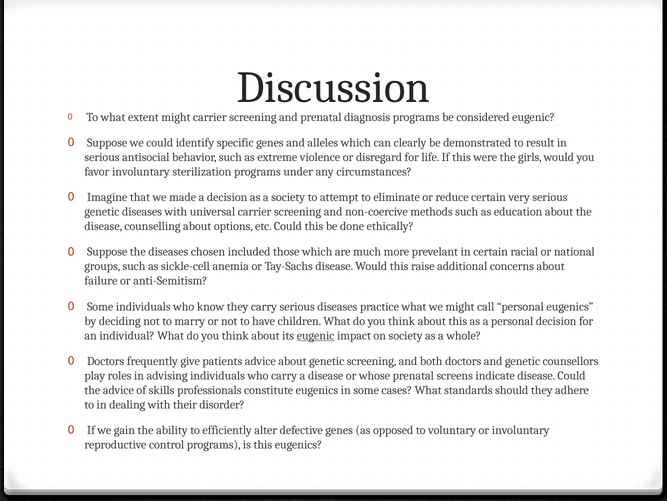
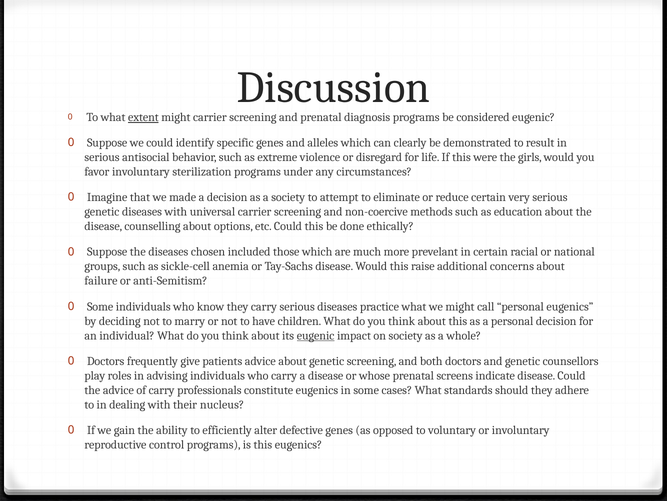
extent underline: none -> present
of skills: skills -> carry
disorder: disorder -> nucleus
